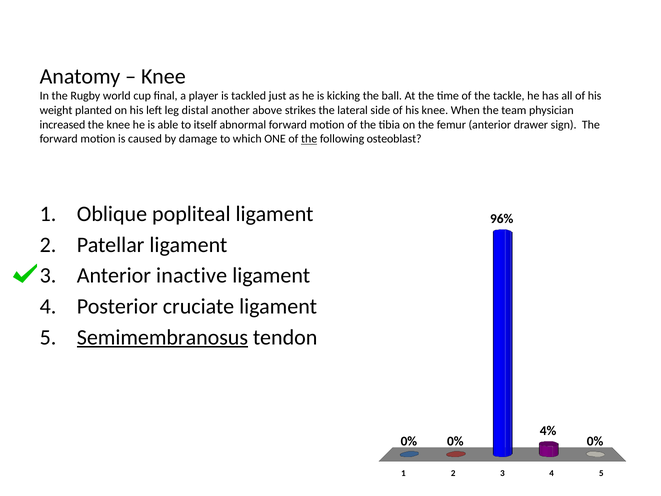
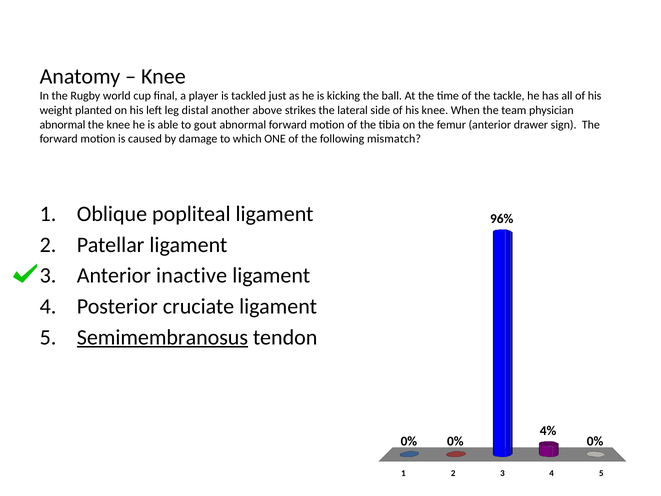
increased at (62, 125): increased -> abnormal
itself: itself -> gout
the at (309, 139) underline: present -> none
osteoblast: osteoblast -> mismatch
